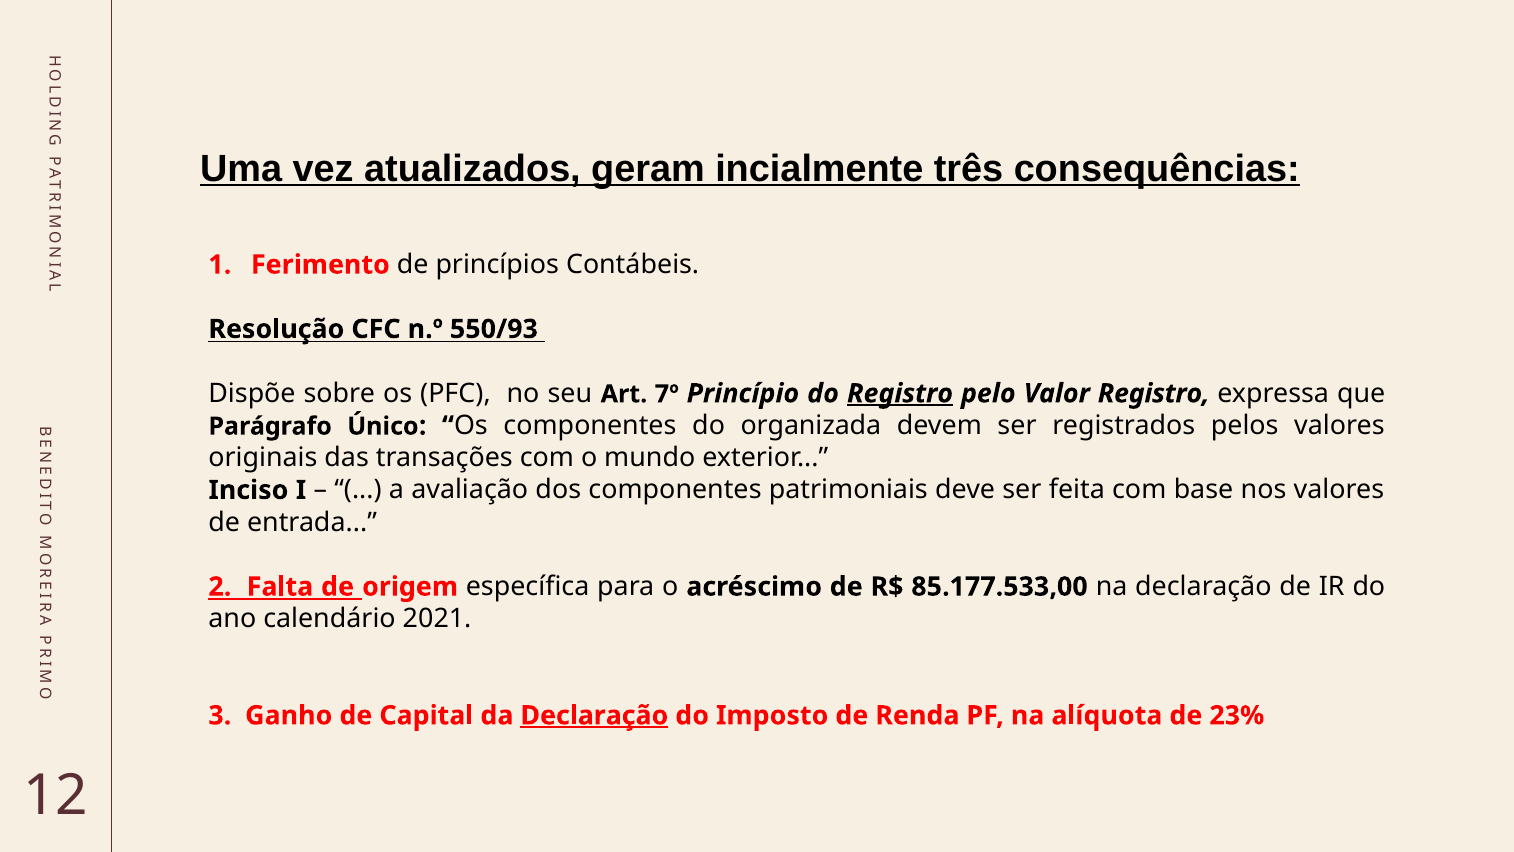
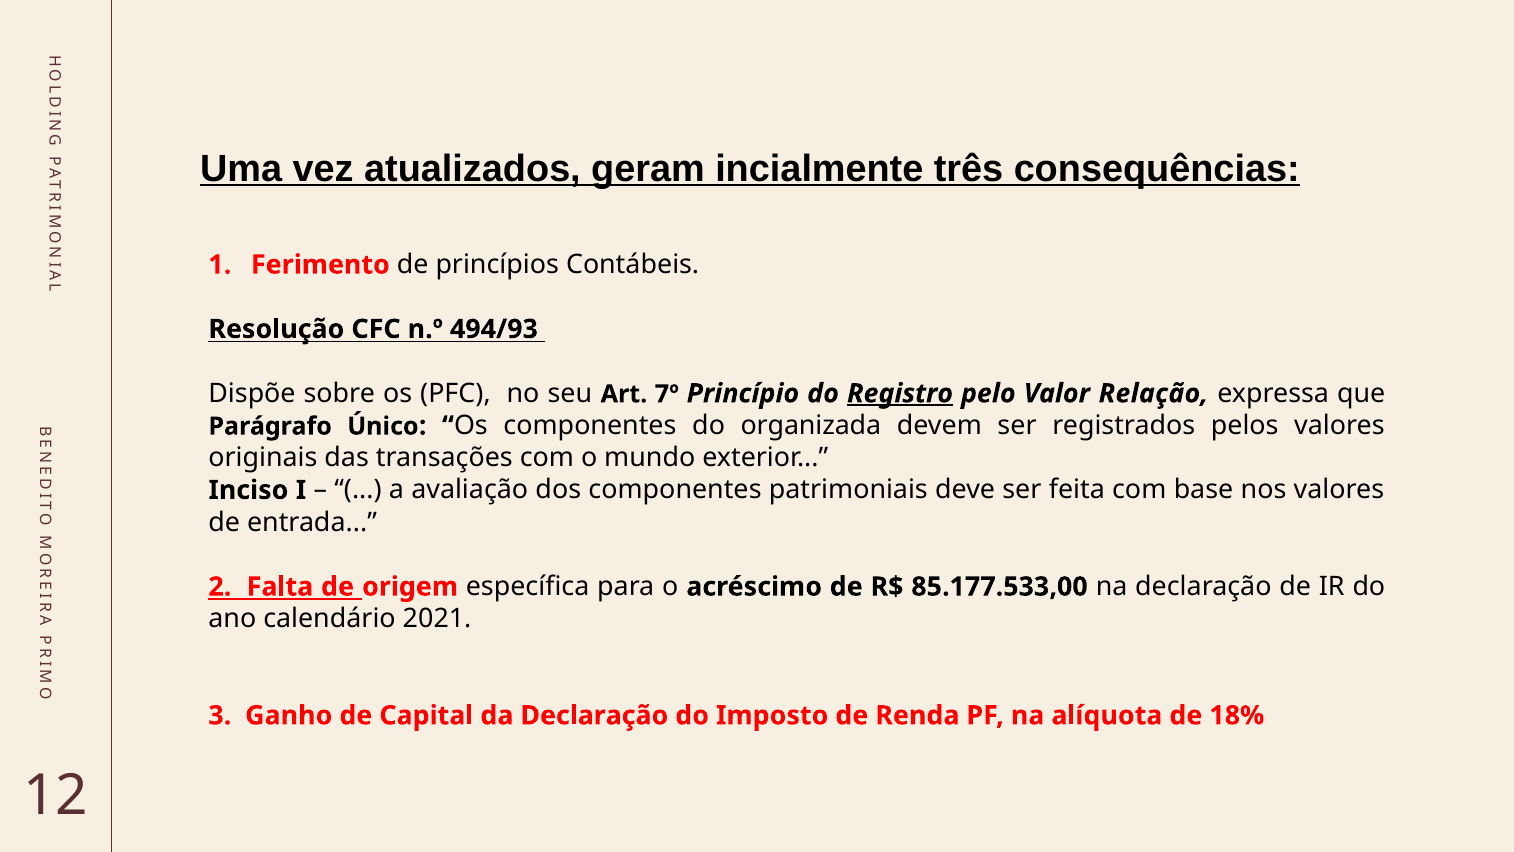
550/93: 550/93 -> 494/93
Valor Registro: Registro -> Relação
Declaração at (594, 715) underline: present -> none
23%: 23% -> 18%
